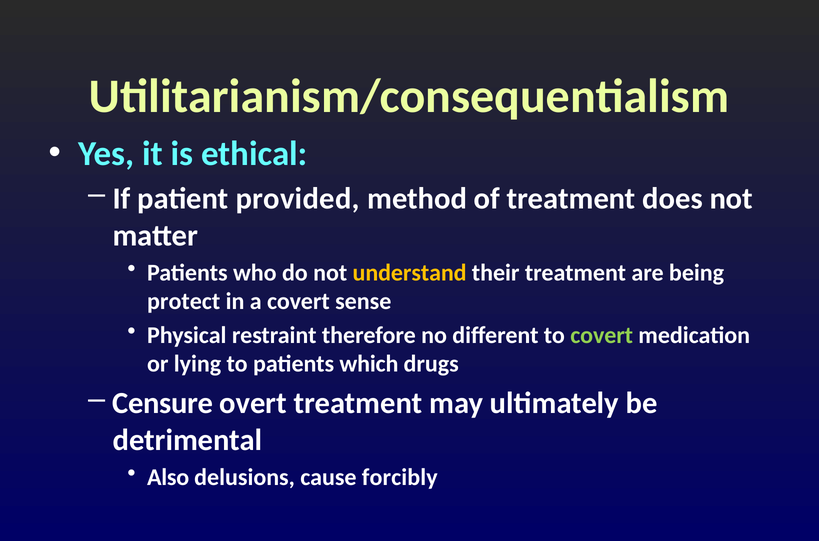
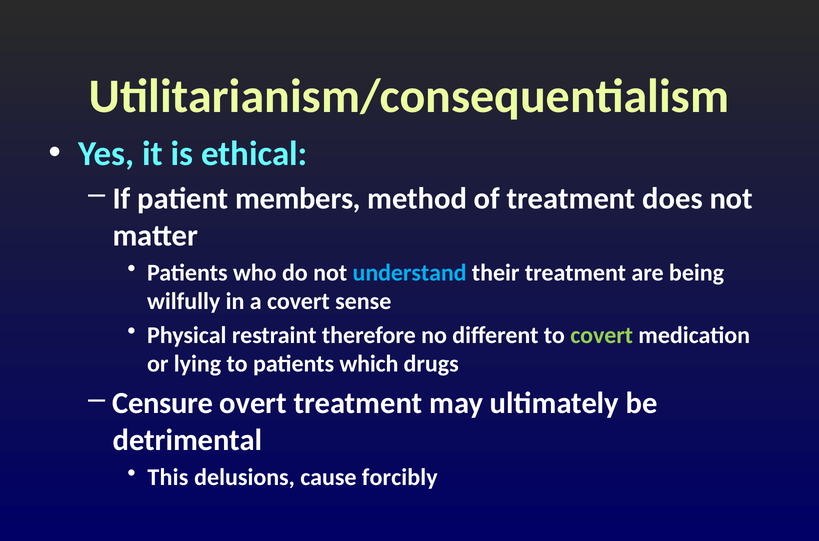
provided: provided -> members
understand colour: yellow -> light blue
protect: protect -> wilfully
Also: Also -> This
